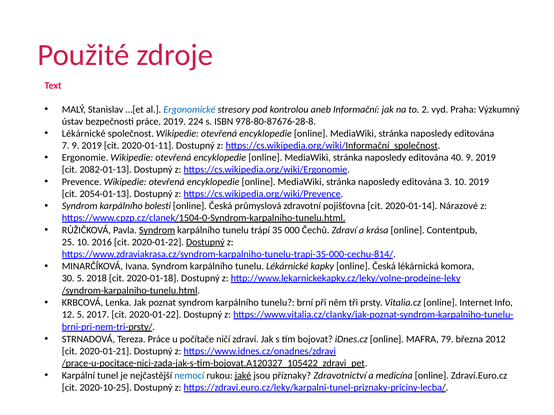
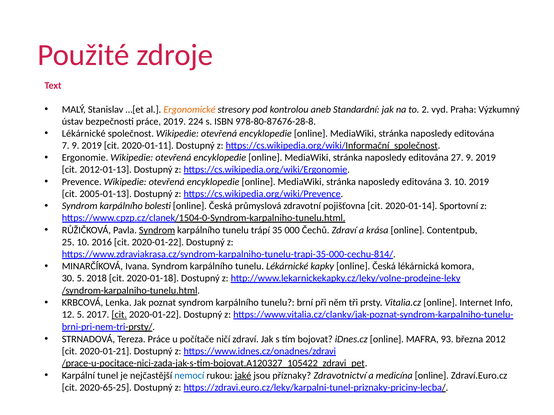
Ergonomické colour: blue -> orange
Informační: Informační -> Standardní
40: 40 -> 27
2082-01-13: 2082-01-13 -> 2012-01-13
2054-01-13: 2054-01-13 -> 2005-01-13
Nárazové: Nárazové -> Sportovní
Dostupný at (205, 242) underline: present -> none
cit at (119, 315) underline: none -> present
79: 79 -> 93
2020-10-25: 2020-10-25 -> 2020-65-25
